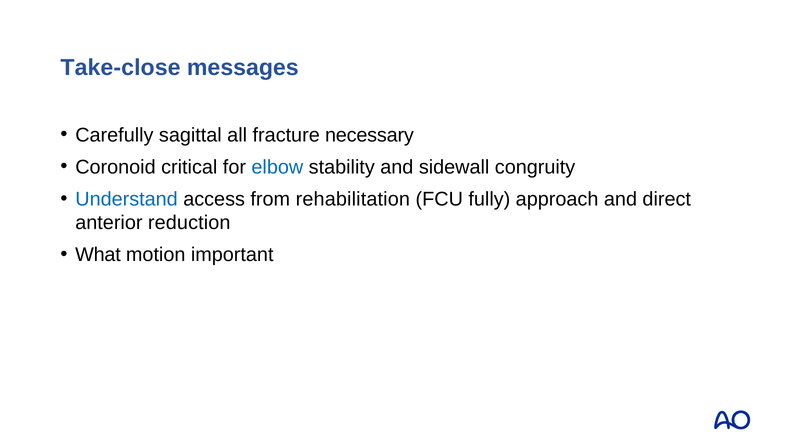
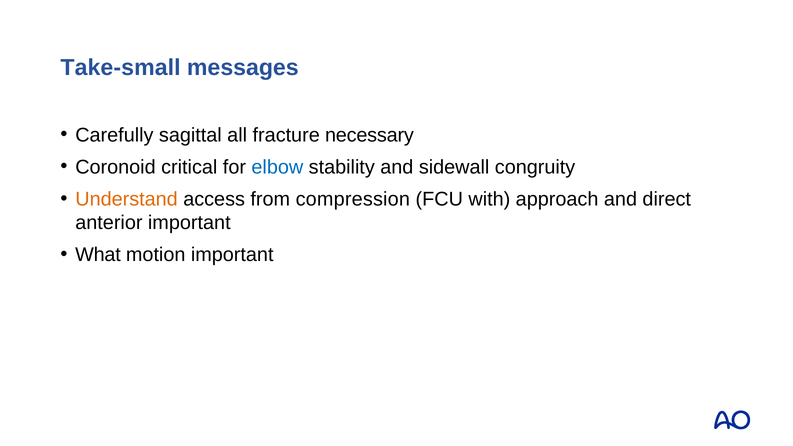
Take-close: Take-close -> Take-small
Understand colour: blue -> orange
rehabilitation: rehabilitation -> compression
fully: fully -> with
anterior reduction: reduction -> important
